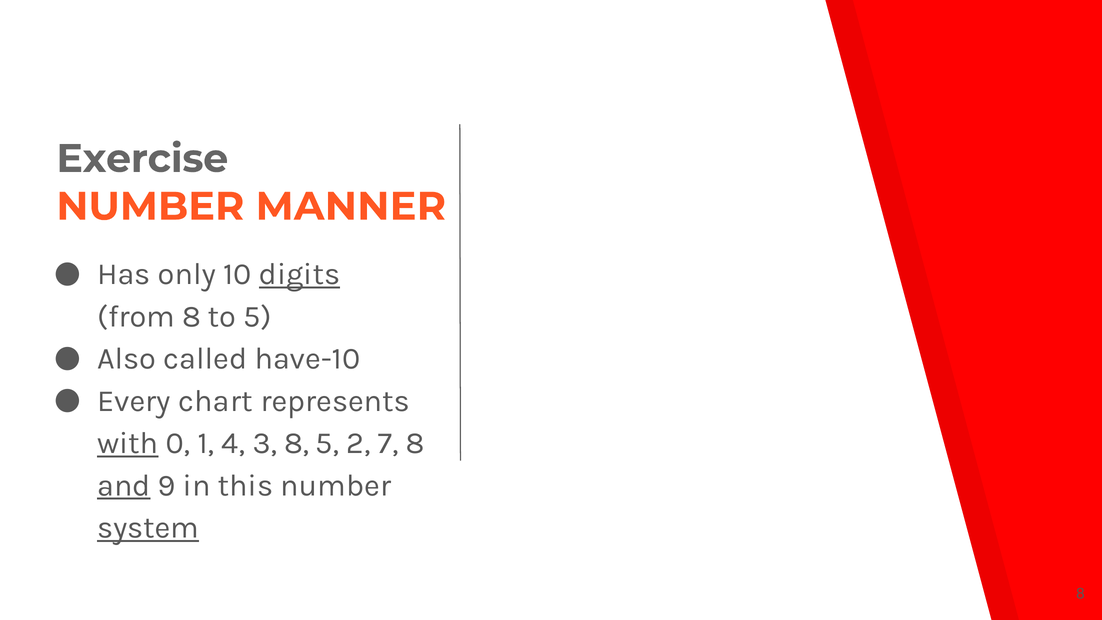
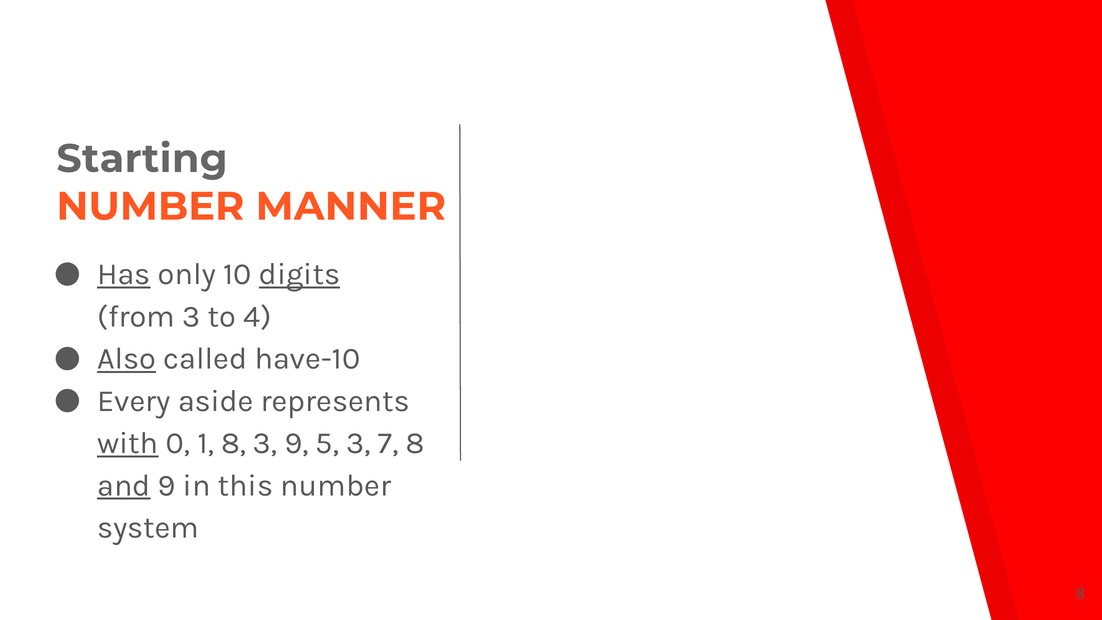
Exercise: Exercise -> Starting
Has underline: none -> present
from 8: 8 -> 3
to 5: 5 -> 4
Also underline: none -> present
chart: chart -> aside
1 4: 4 -> 8
3 8: 8 -> 9
5 2: 2 -> 3
system underline: present -> none
